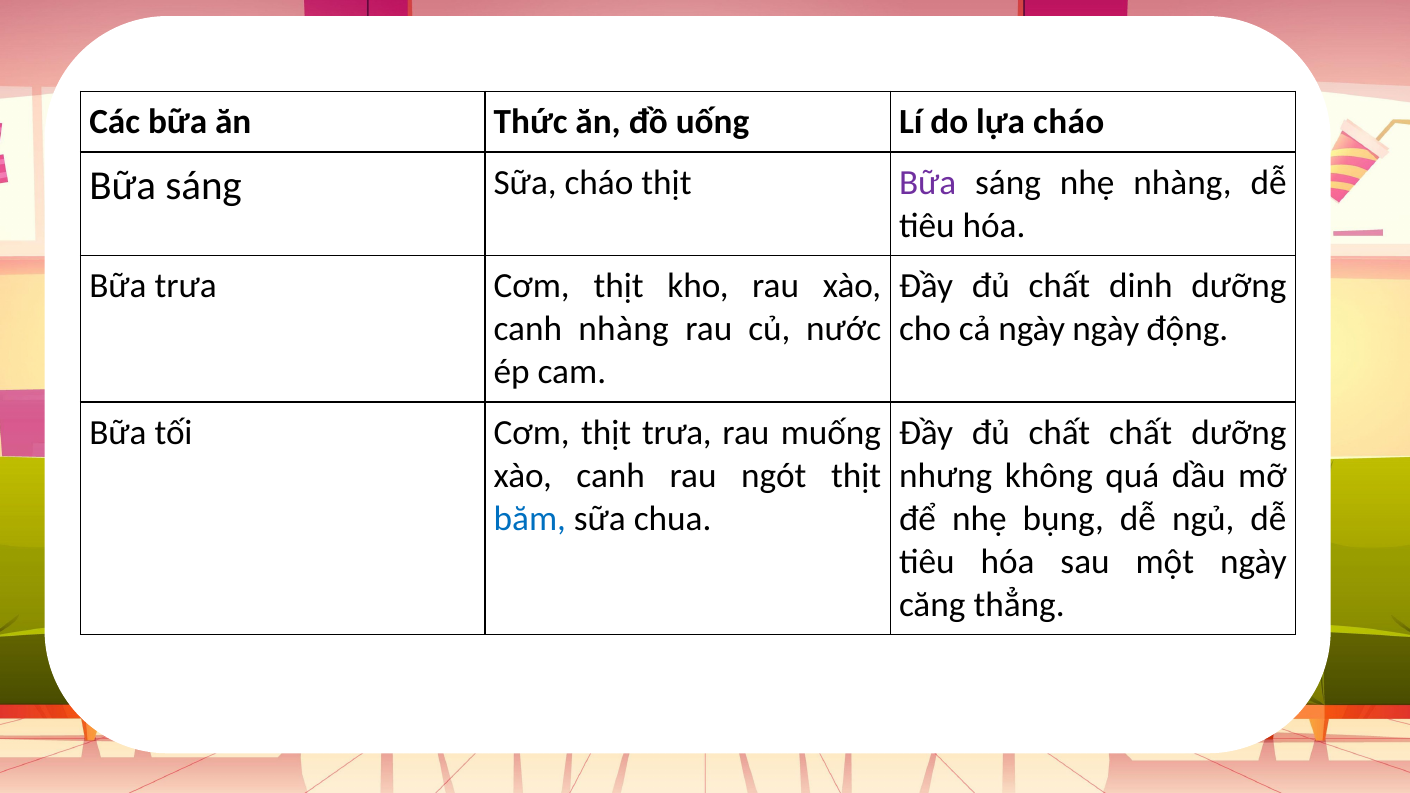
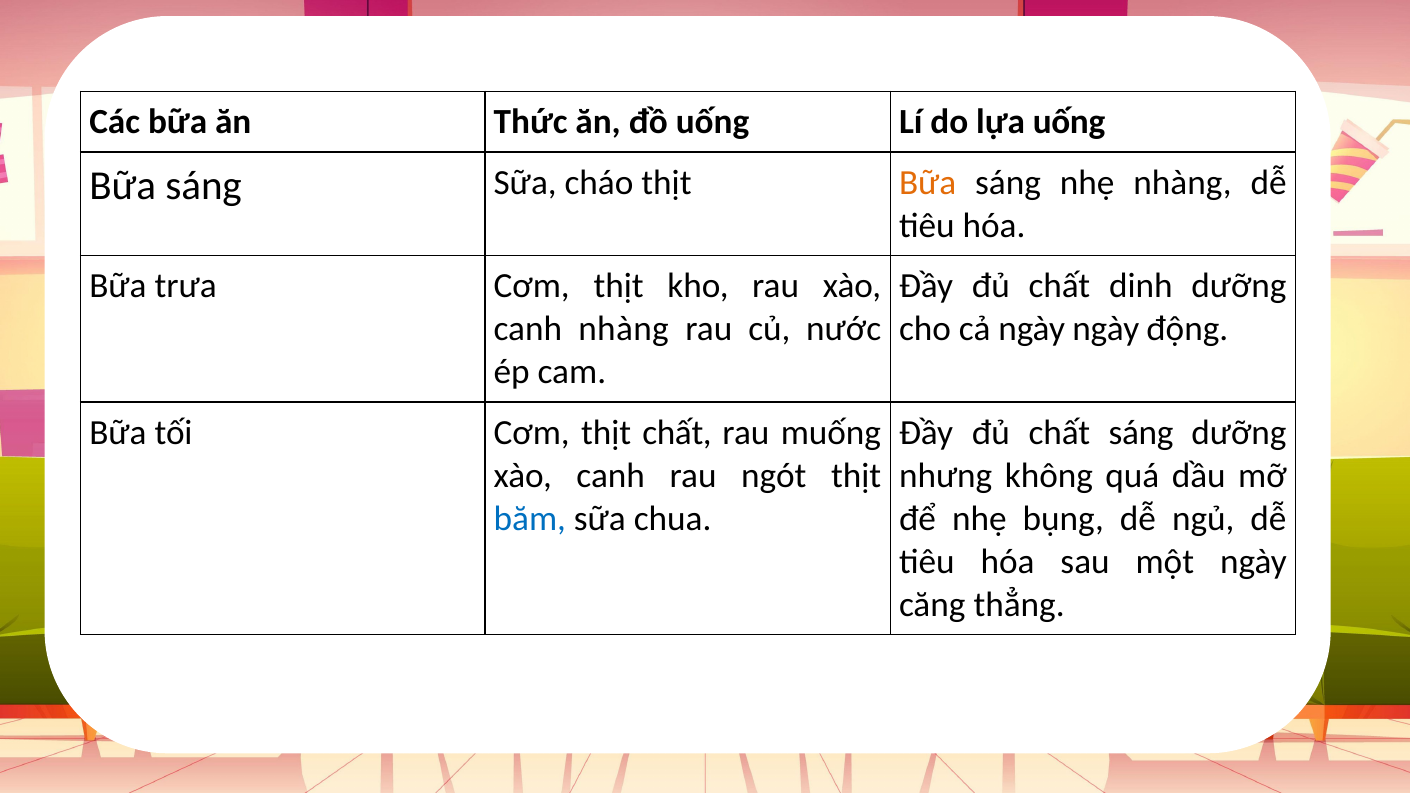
lựa cháo: cháo -> uống
Bữa at (928, 183) colour: purple -> orange
thịt trưa: trưa -> chất
chất chất: chất -> sáng
